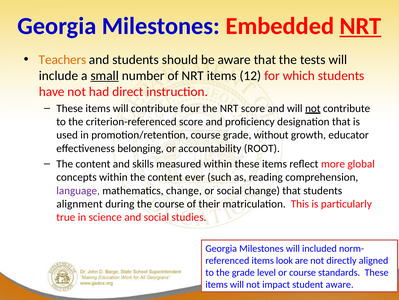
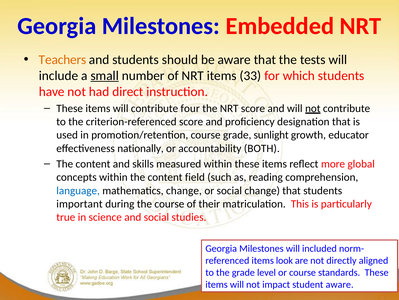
NRT at (360, 26) underline: present -> none
12: 12 -> 33
without: without -> sunlight
belonging: belonging -> nationally
ROOT: ROOT -> BOTH
ever: ever -> field
language colour: purple -> blue
alignment: alignment -> important
